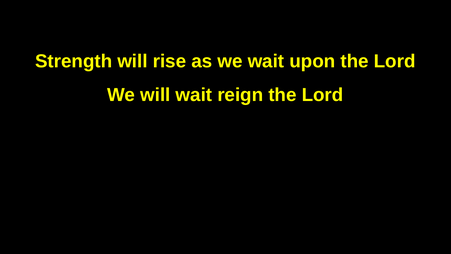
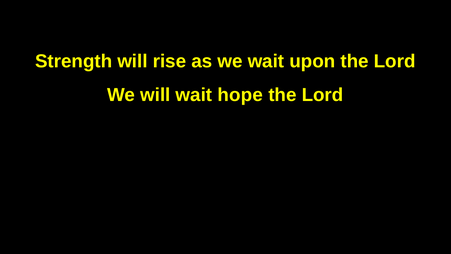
reign: reign -> hope
